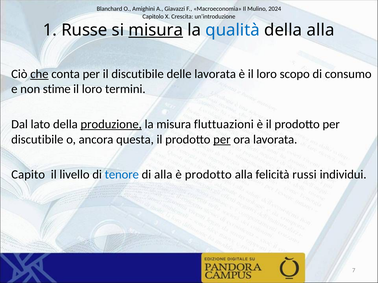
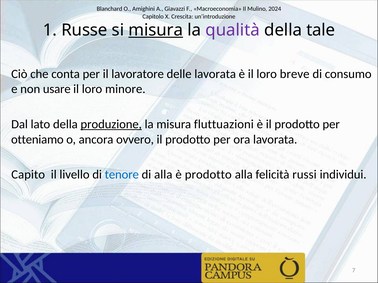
qualità colour: blue -> purple
della alla: alla -> tale
che underline: present -> none
il discutibile: discutibile -> lavoratore
scopo: scopo -> breve
stime: stime -> usare
termini: termini -> minore
discutibile at (37, 140): discutibile -> otteniamo
questa: questa -> ovvero
per at (222, 140) underline: present -> none
